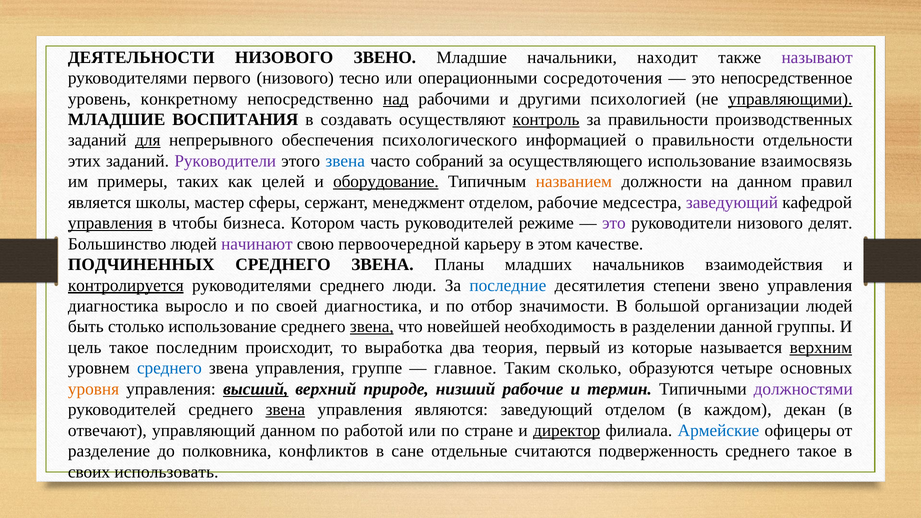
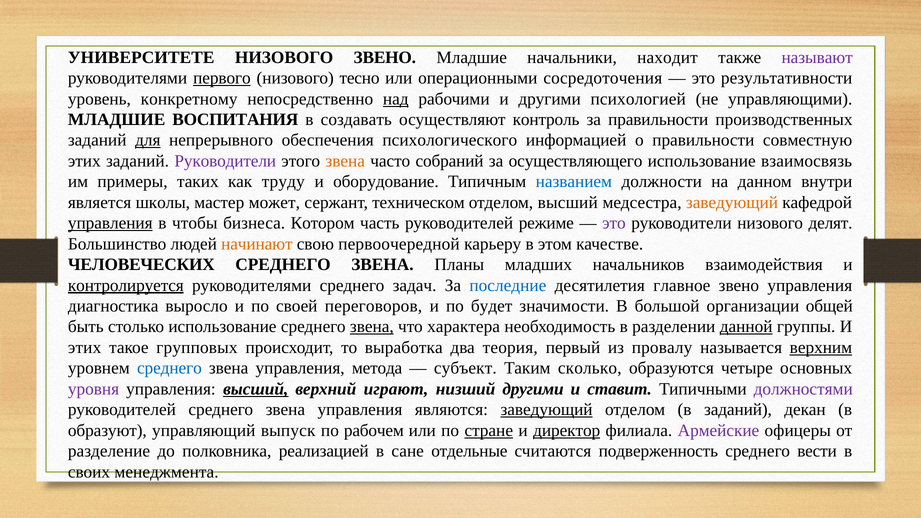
ДЕЯТЕЛЬНОСТИ: ДЕЯТЕЛЬНОСТИ -> УНИВЕРСИТЕТЕ
первого underline: none -> present
непосредственное: непосредственное -> результативности
управляющими underline: present -> none
контроль underline: present -> none
отдельности: отдельности -> совместную
звена at (345, 161) colour: blue -> orange
целей: целей -> труду
оборудование underline: present -> none
названием colour: orange -> blue
правил: правил -> внутри
сферы: сферы -> может
менеджмент: менеджмент -> техническом
отделом рабочие: рабочие -> высший
заведующий at (732, 202) colour: purple -> orange
начинают colour: purple -> orange
ПОДЧИНЕННЫХ: ПОДЧИНЕННЫХ -> ЧЕЛОВЕЧЕСКИХ
люди: люди -> задач
степени: степени -> главное
своей диагностика: диагностика -> переговоров
отбор: отбор -> будет
организации людей: людей -> общей
новейшей: новейшей -> характера
данной underline: none -> present
цель at (85, 348): цель -> этих
последним: последним -> групповых
которые: которые -> провалу
группе: группе -> метода
главное: главное -> субъект
уровня colour: orange -> purple
природе: природе -> играют
низший рабочие: рабочие -> другими
термин: термин -> ставит
звена at (285, 410) underline: present -> none
заведующий at (547, 410) underline: none -> present
в каждом: каждом -> заданий
отвечают: отвечают -> образуют
управляющий данном: данном -> выпуск
работой: работой -> рабочем
стране underline: none -> present
Армейские colour: blue -> purple
конфликтов: конфликтов -> реализацией
среднего такое: такое -> вести
использовать: использовать -> менеджмента
